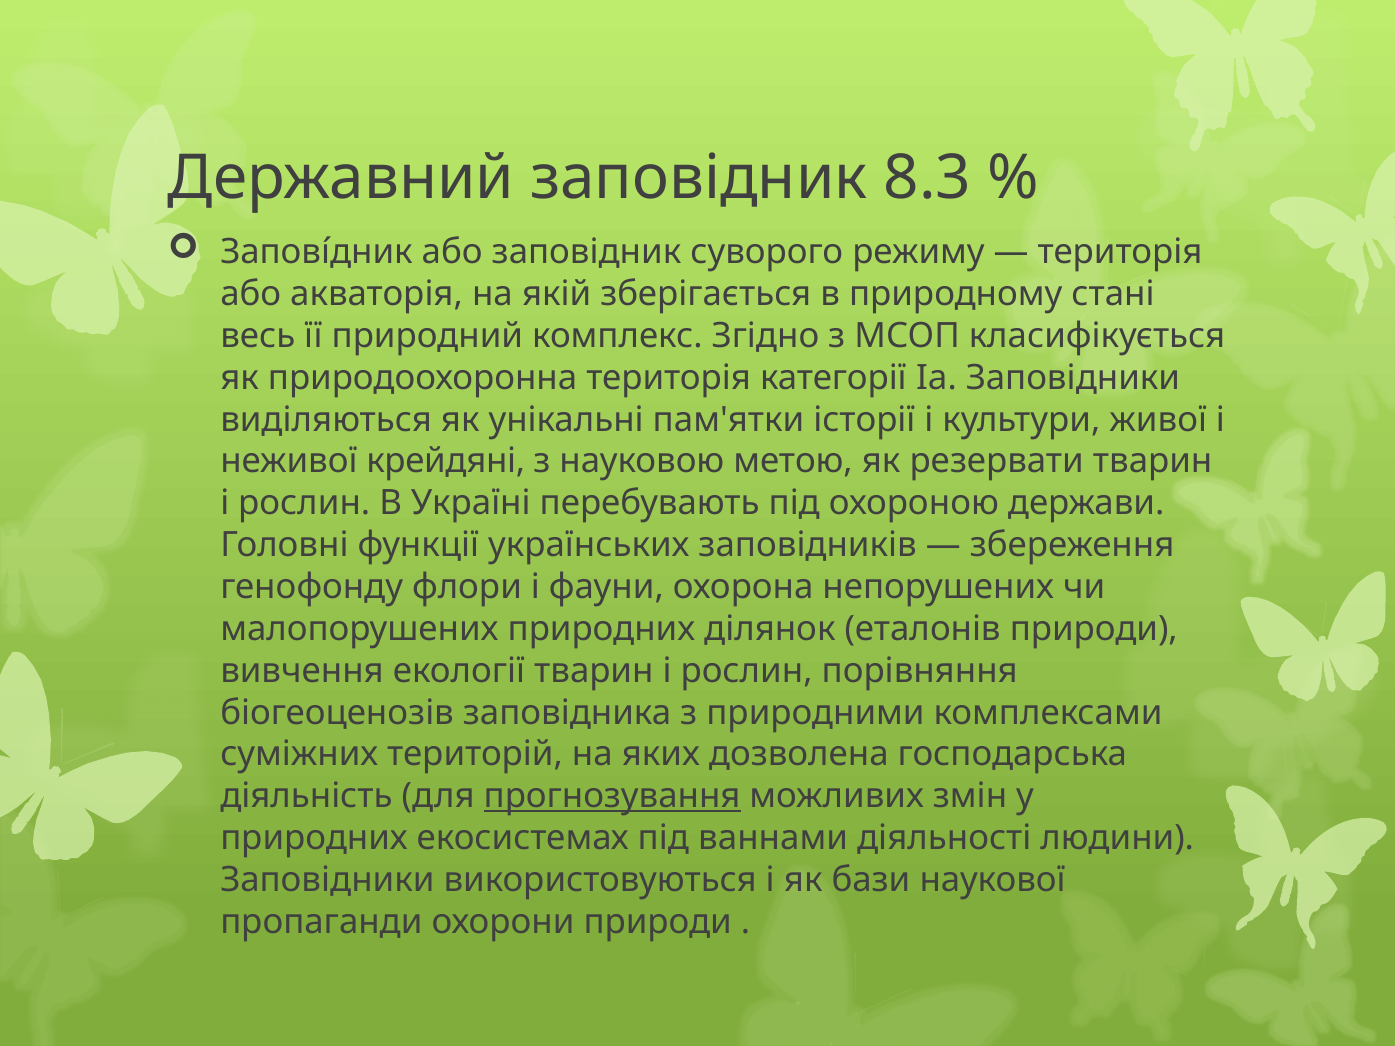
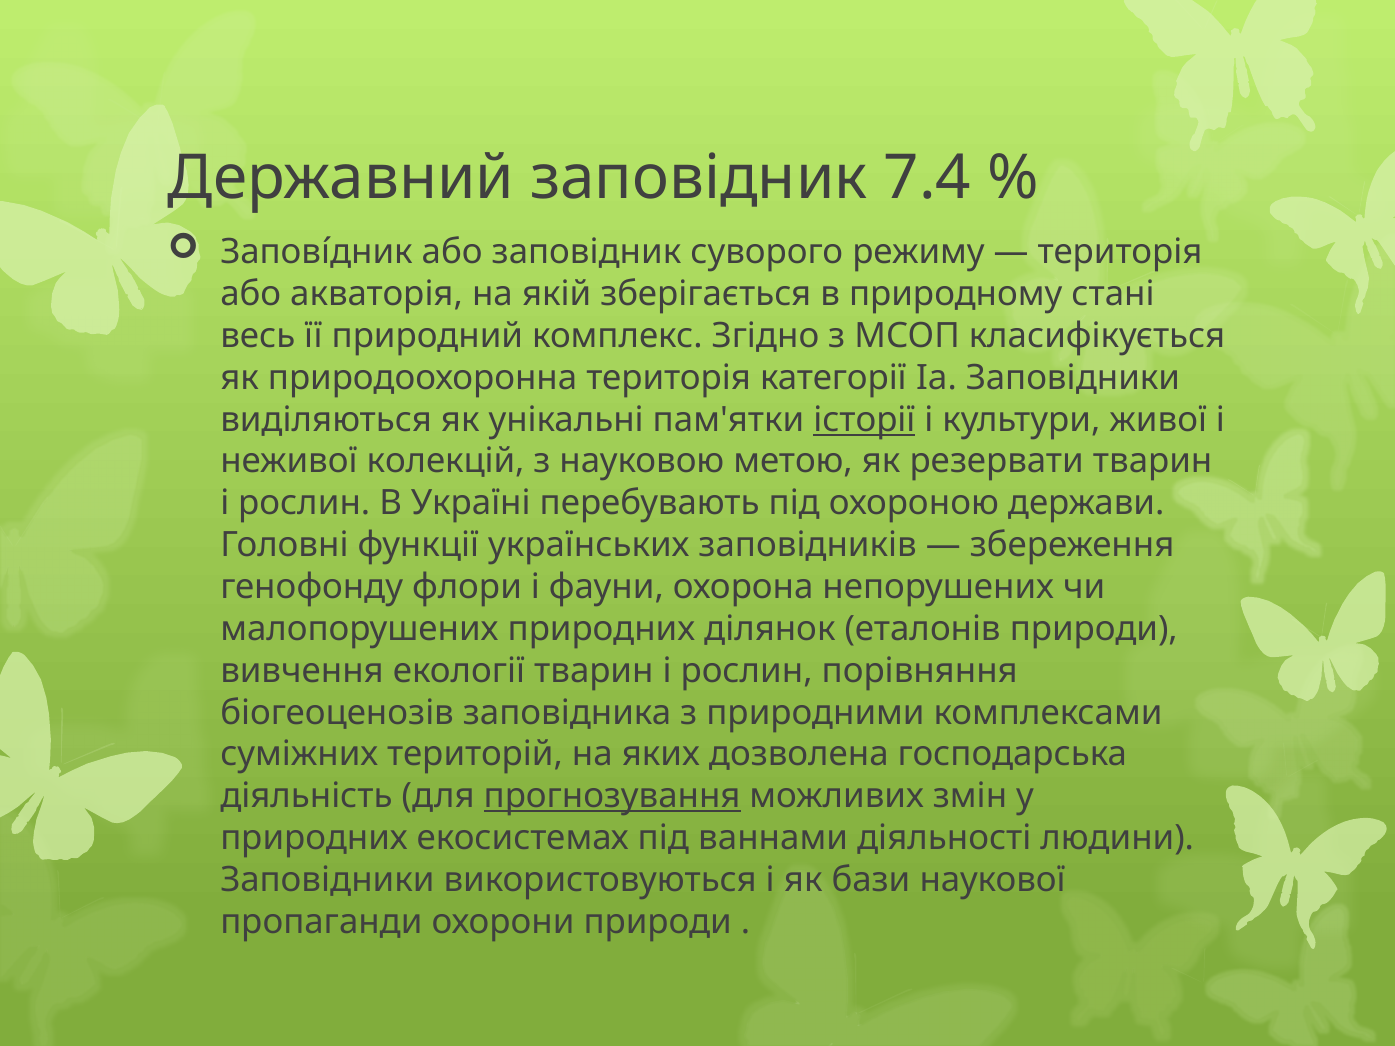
8.3: 8.3 -> 7.4
історії underline: none -> present
крейдяні: крейдяні -> колекцій
